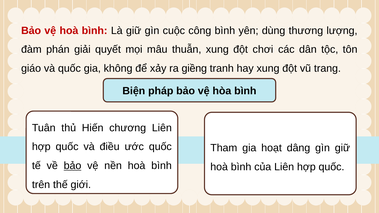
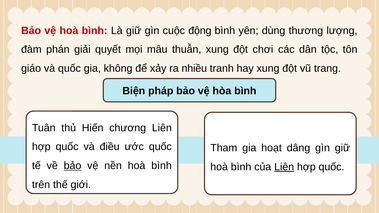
công: công -> động
giềng: giềng -> nhiều
Liên at (284, 167) underline: none -> present
